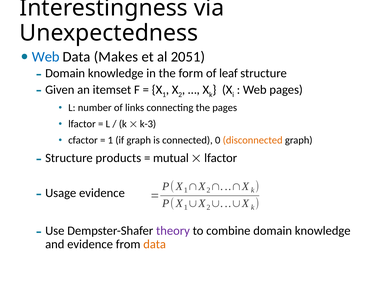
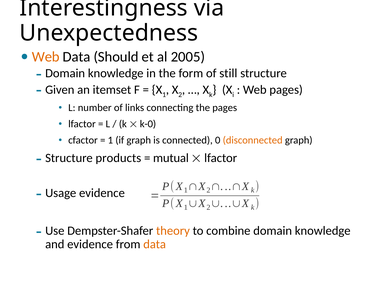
Web at (46, 57) colour: blue -> orange
Makes: Makes -> Should
2051: 2051 -> 2005
leaf: leaf -> still
k-3: k-3 -> k-0
theory colour: purple -> orange
